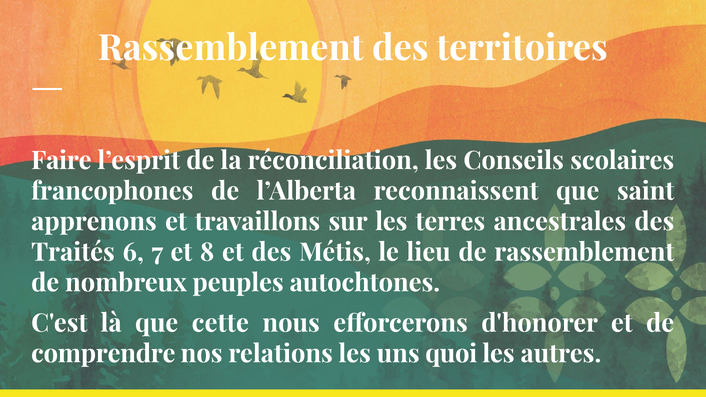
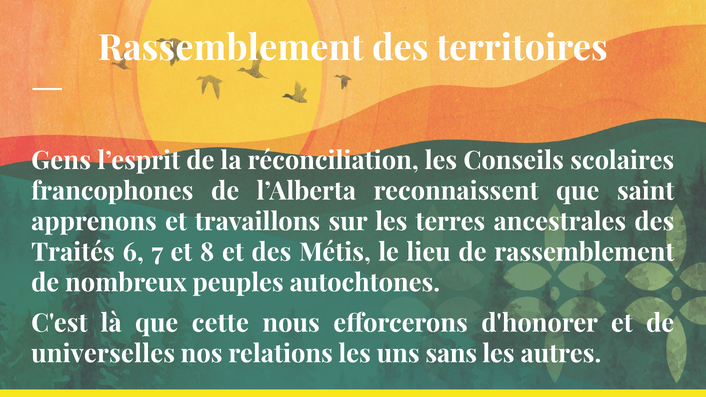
Faire: Faire -> Gens
comprendre: comprendre -> universelles
quoi: quoi -> sans
